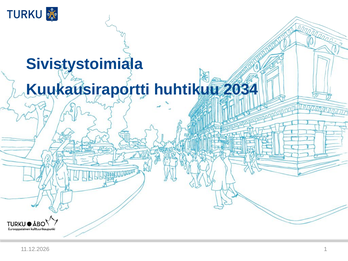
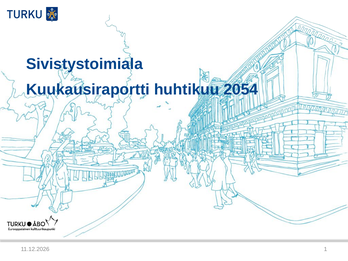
2034: 2034 -> 2054
